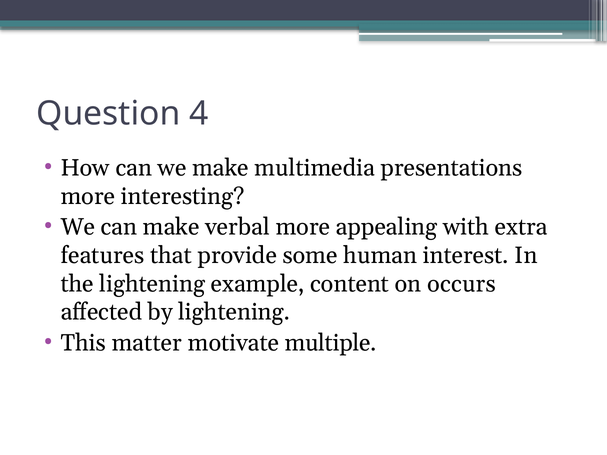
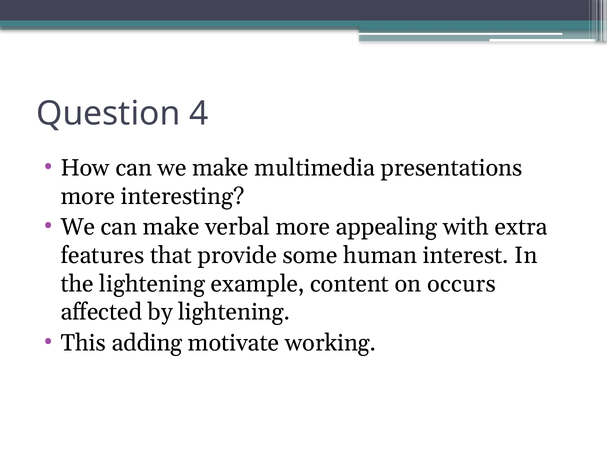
matter: matter -> adding
multiple: multiple -> working
